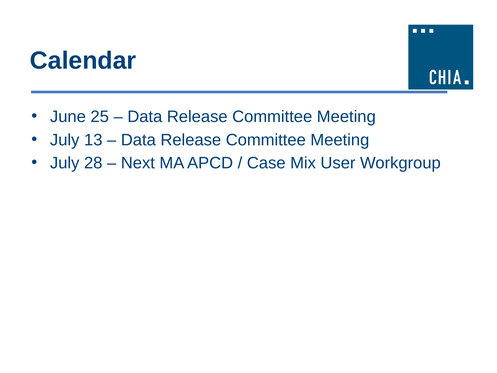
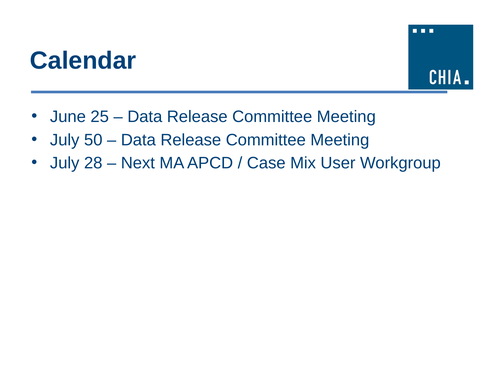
13: 13 -> 50
